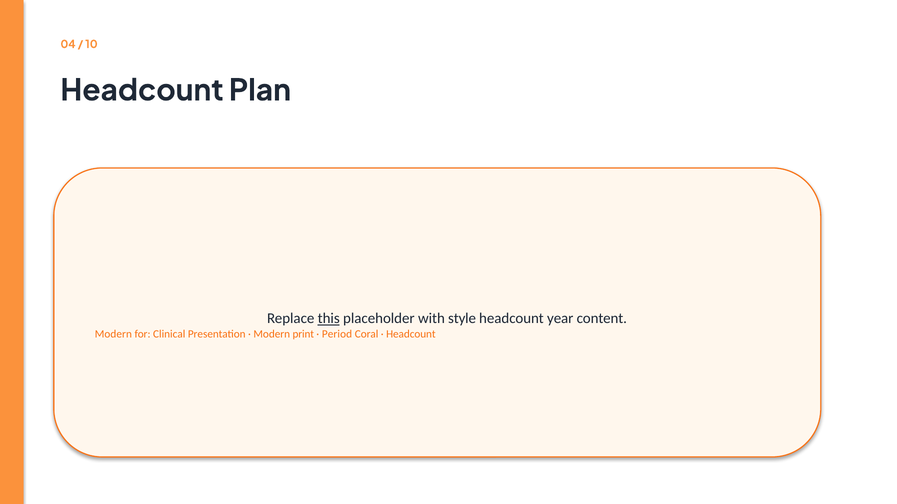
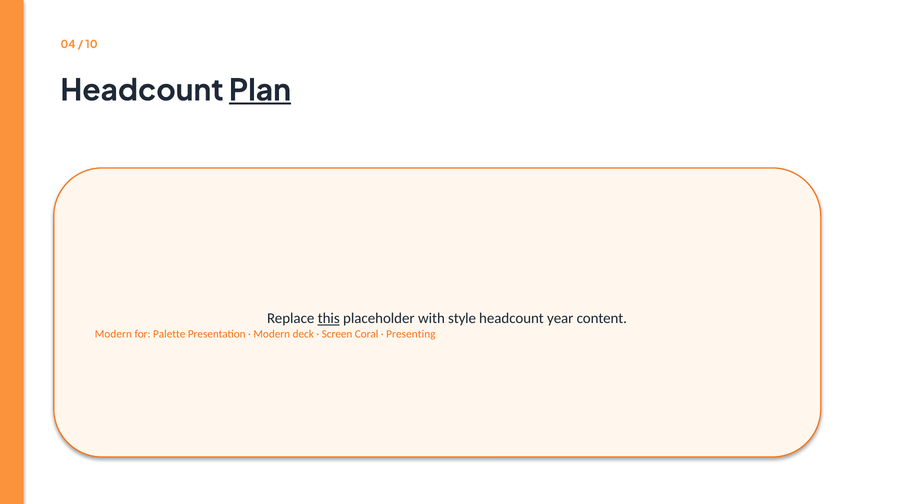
Plan underline: none -> present
Clinical: Clinical -> Palette
print: print -> deck
Period: Period -> Screen
Headcount at (411, 334): Headcount -> Presenting
